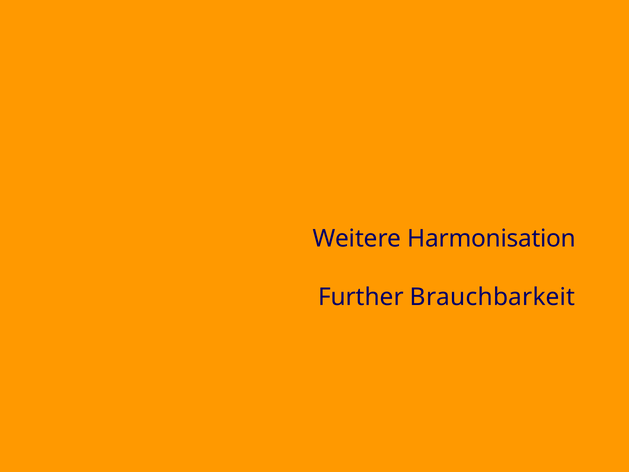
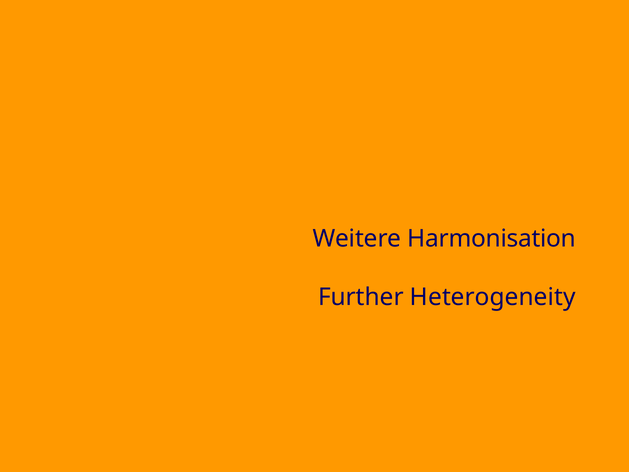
Brauchbarkeit: Brauchbarkeit -> Heterogeneity
